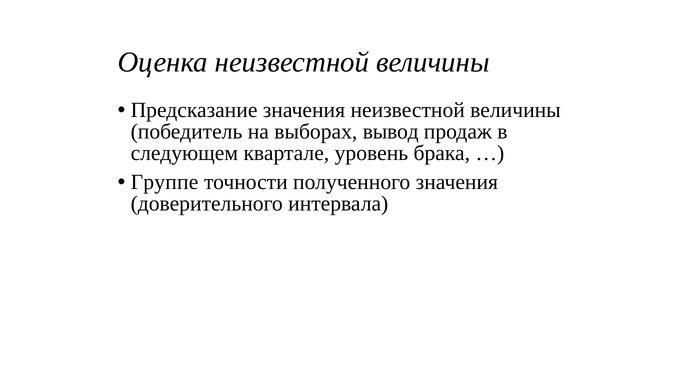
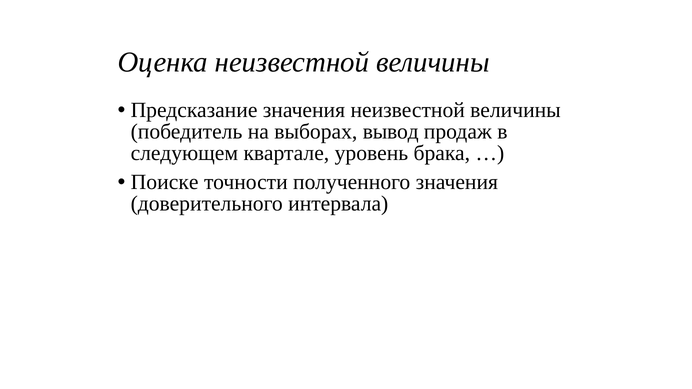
Группе: Группе -> Поиске
